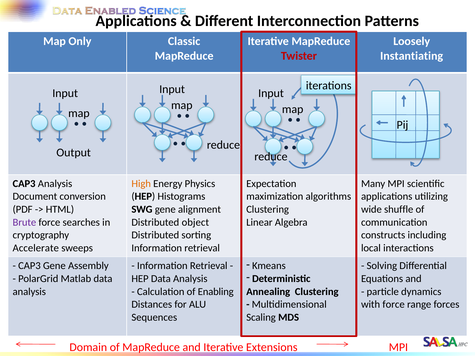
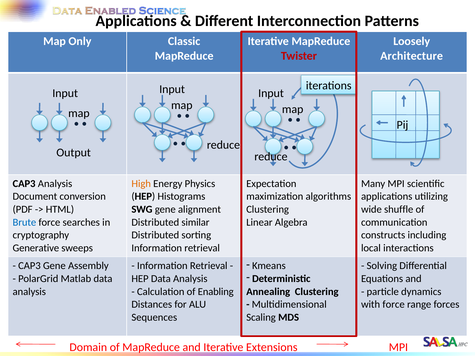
Instantiating: Instantiating -> Architecture
Brute colour: purple -> blue
object: object -> similar
Accelerate: Accelerate -> Generative
